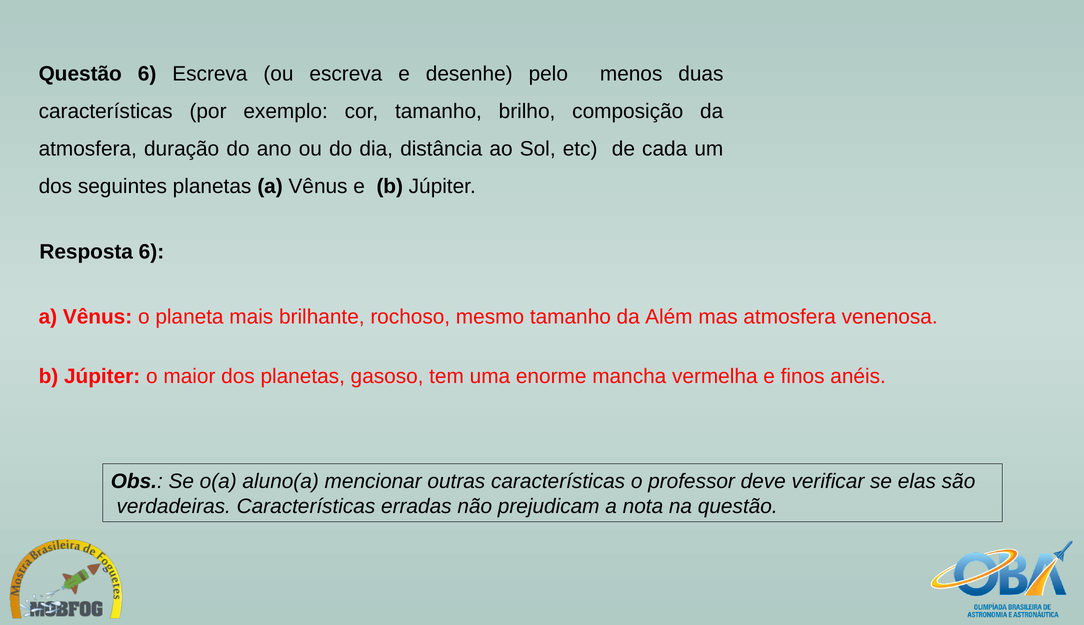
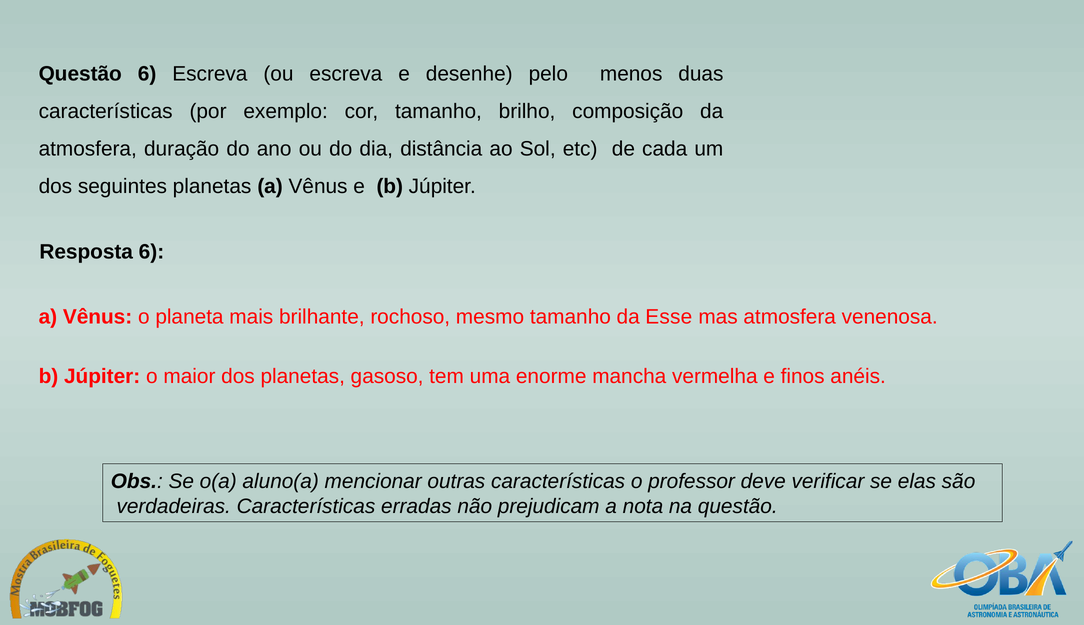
Além: Além -> Esse
